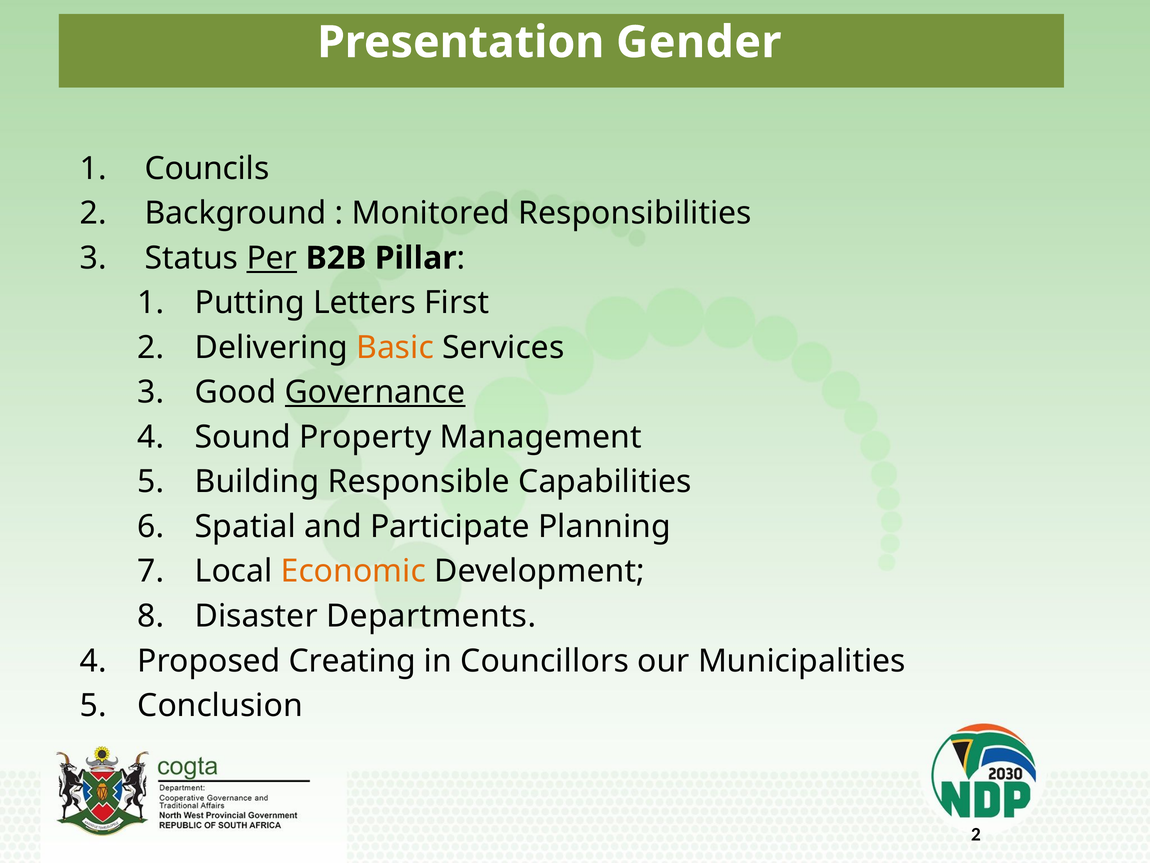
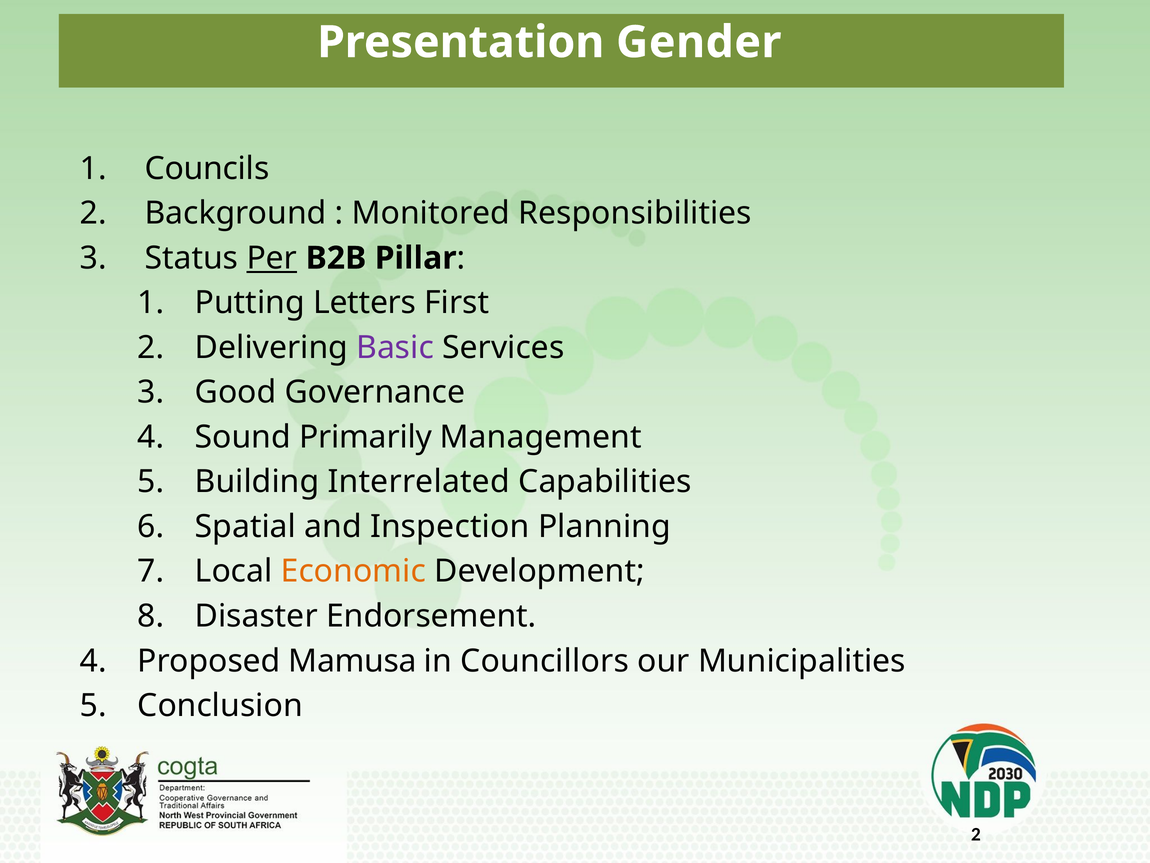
Basic colour: orange -> purple
Governance underline: present -> none
Property: Property -> Primarily
Responsible: Responsible -> Interrelated
Participate: Participate -> Inspection
Departments: Departments -> Endorsement
Creating: Creating -> Mamusa
